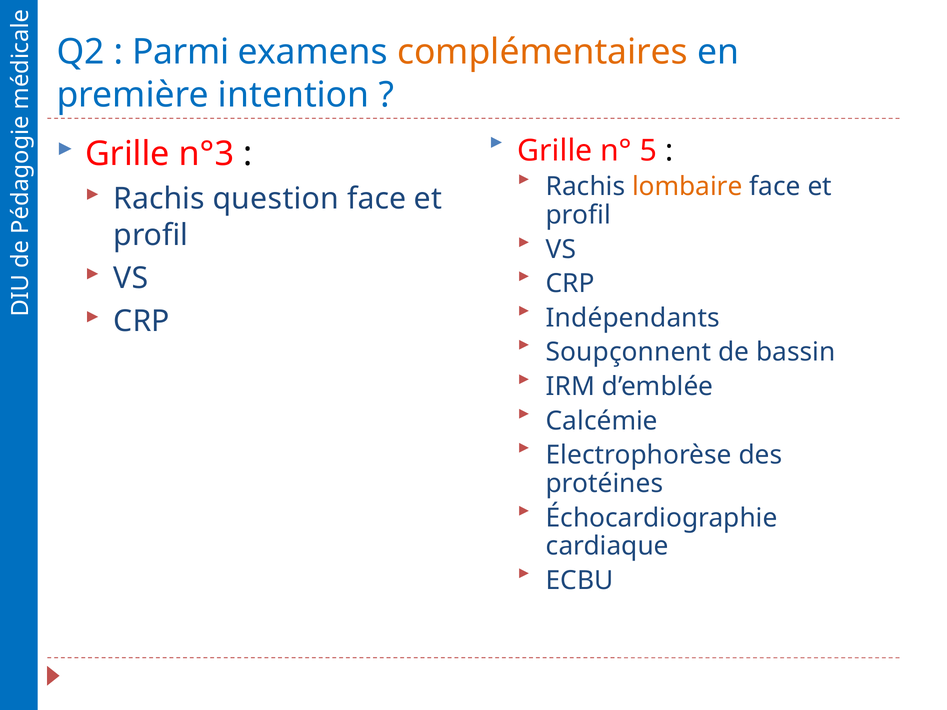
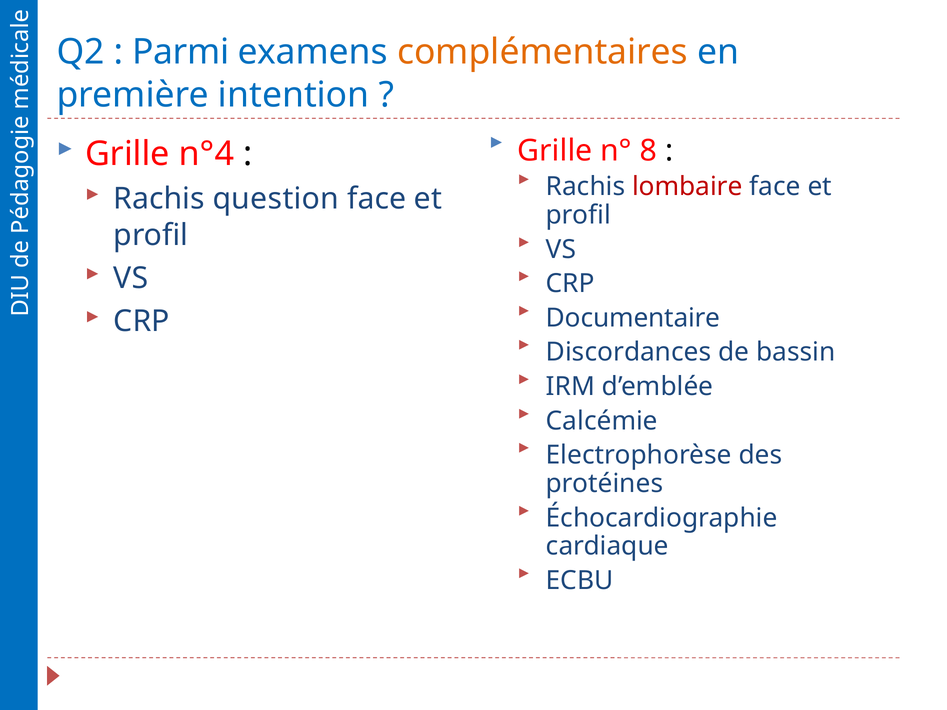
5: 5 -> 8
n°3: n°3 -> n°4
lombaire colour: orange -> red
Indépendants: Indépendants -> Documentaire
Soupçonnent: Soupçonnent -> Discordances
